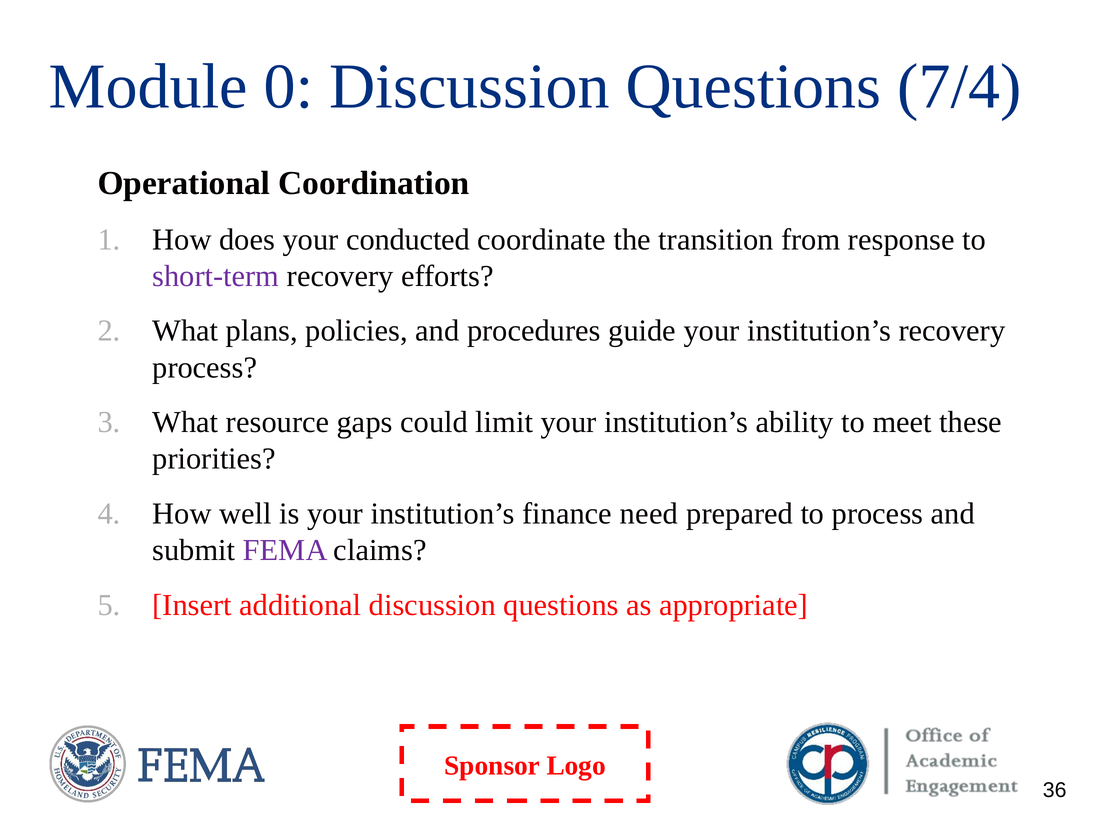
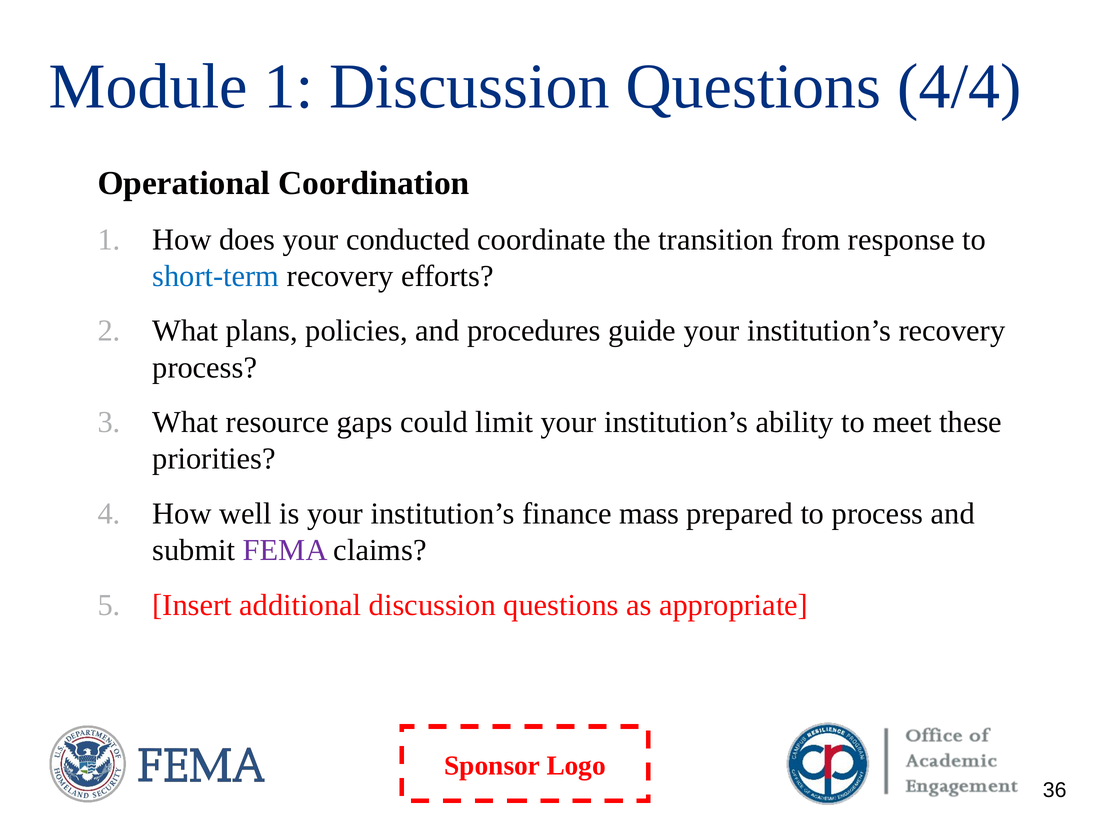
Module 0: 0 -> 1
7/4: 7/4 -> 4/4
short-term colour: purple -> blue
need: need -> mass
